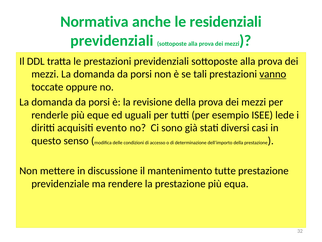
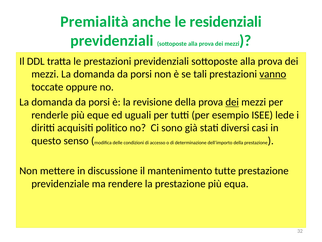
Normativa: Normativa -> Premialità
dei at (232, 102) underline: none -> present
evento: evento -> politico
